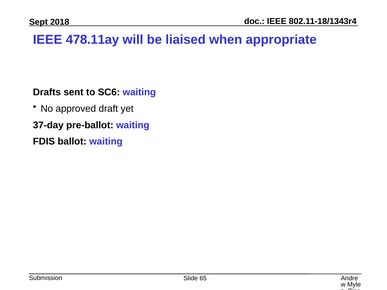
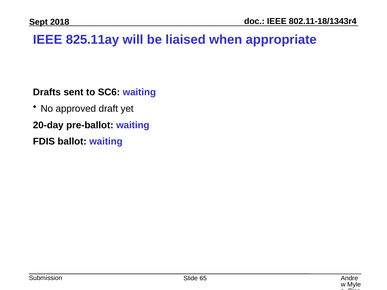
478.11ay: 478.11ay -> 825.11ay
37-day: 37-day -> 20-day
